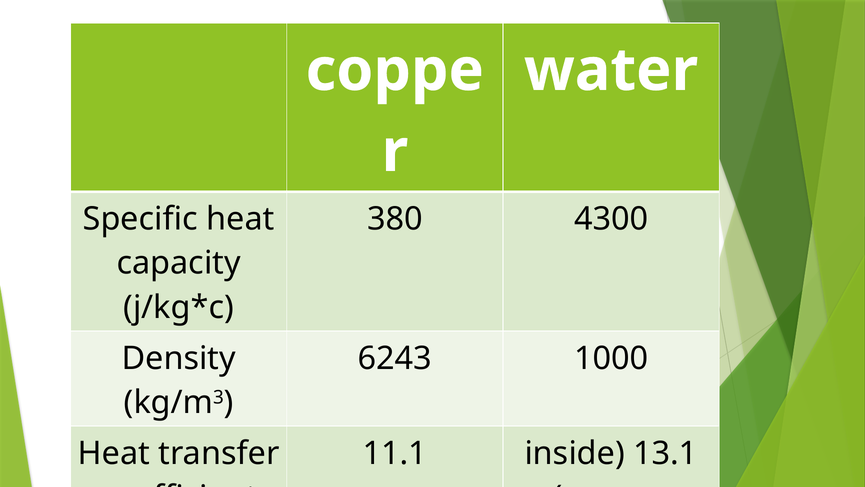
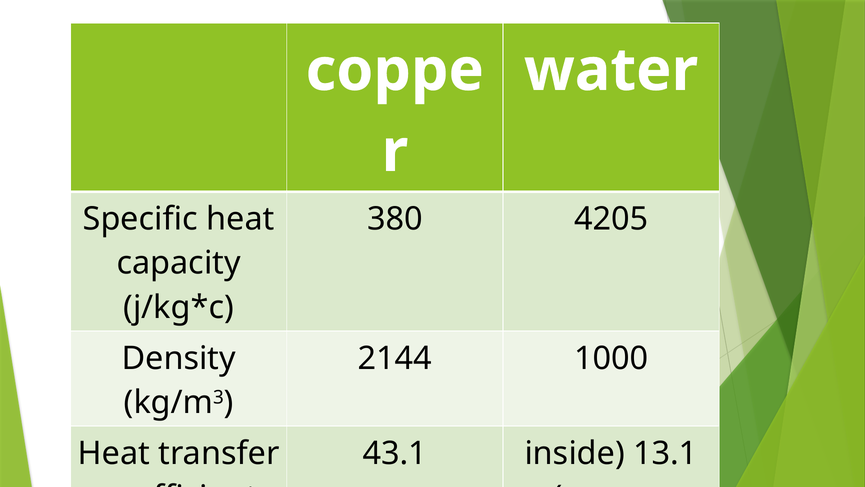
4300: 4300 -> 4205
6243: 6243 -> 2144
11.1: 11.1 -> 43.1
